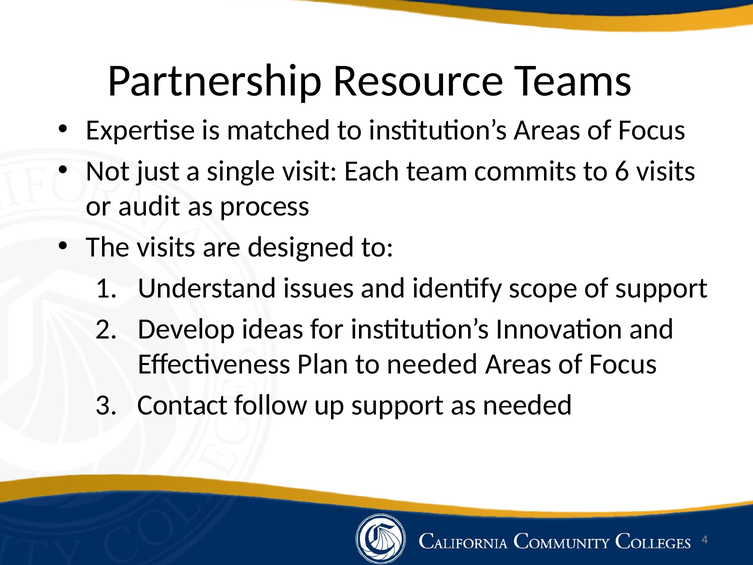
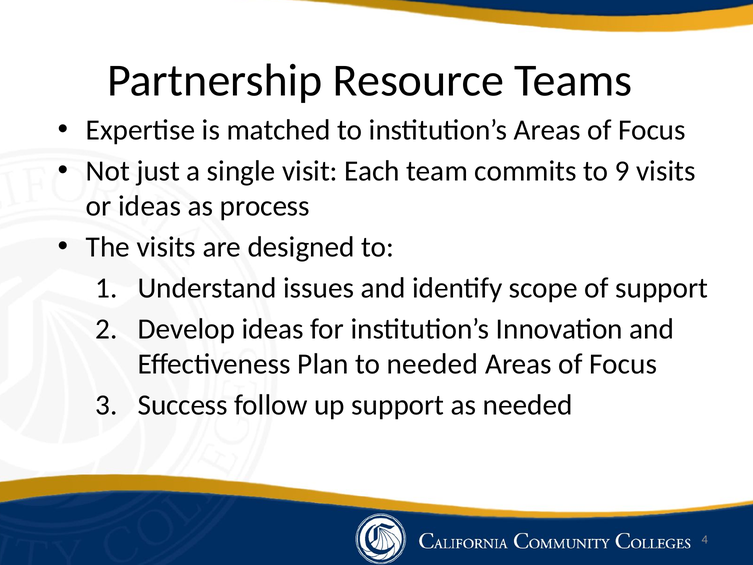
6: 6 -> 9
or audit: audit -> ideas
Contact: Contact -> Success
